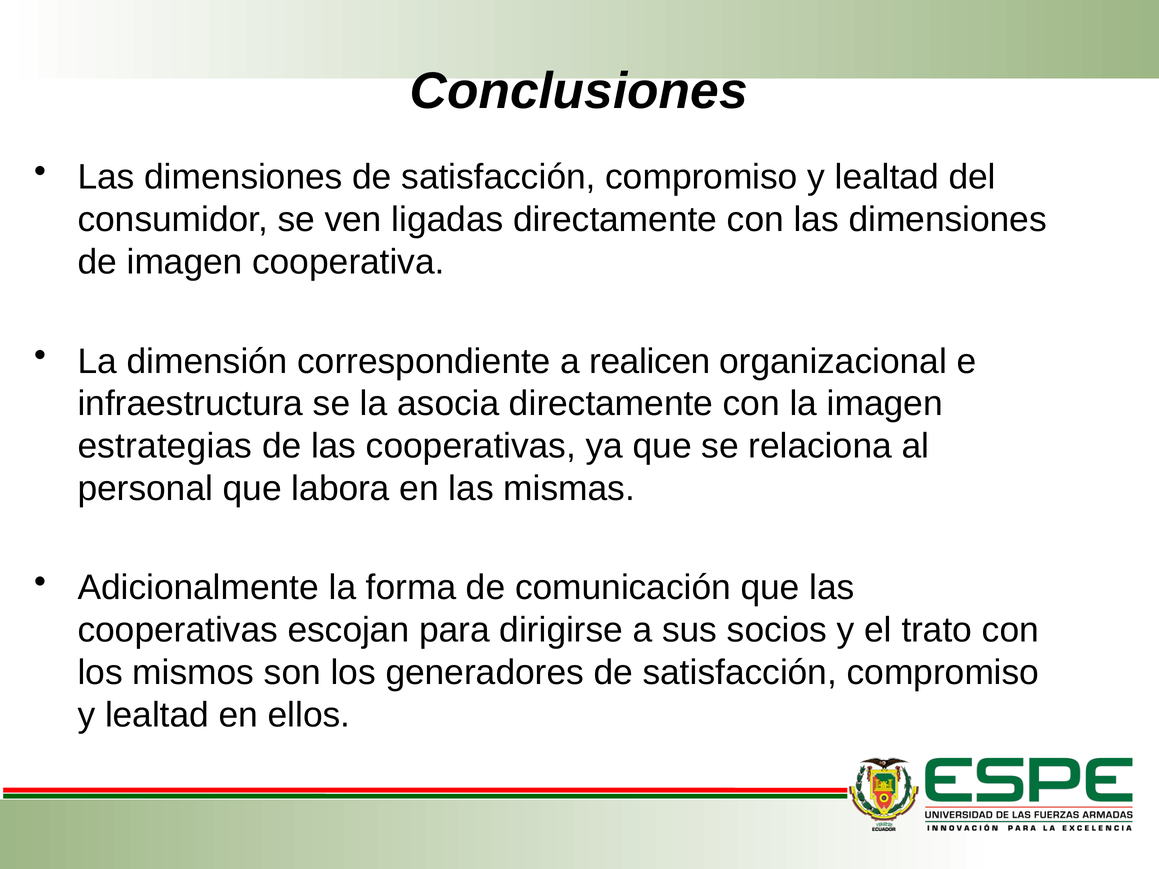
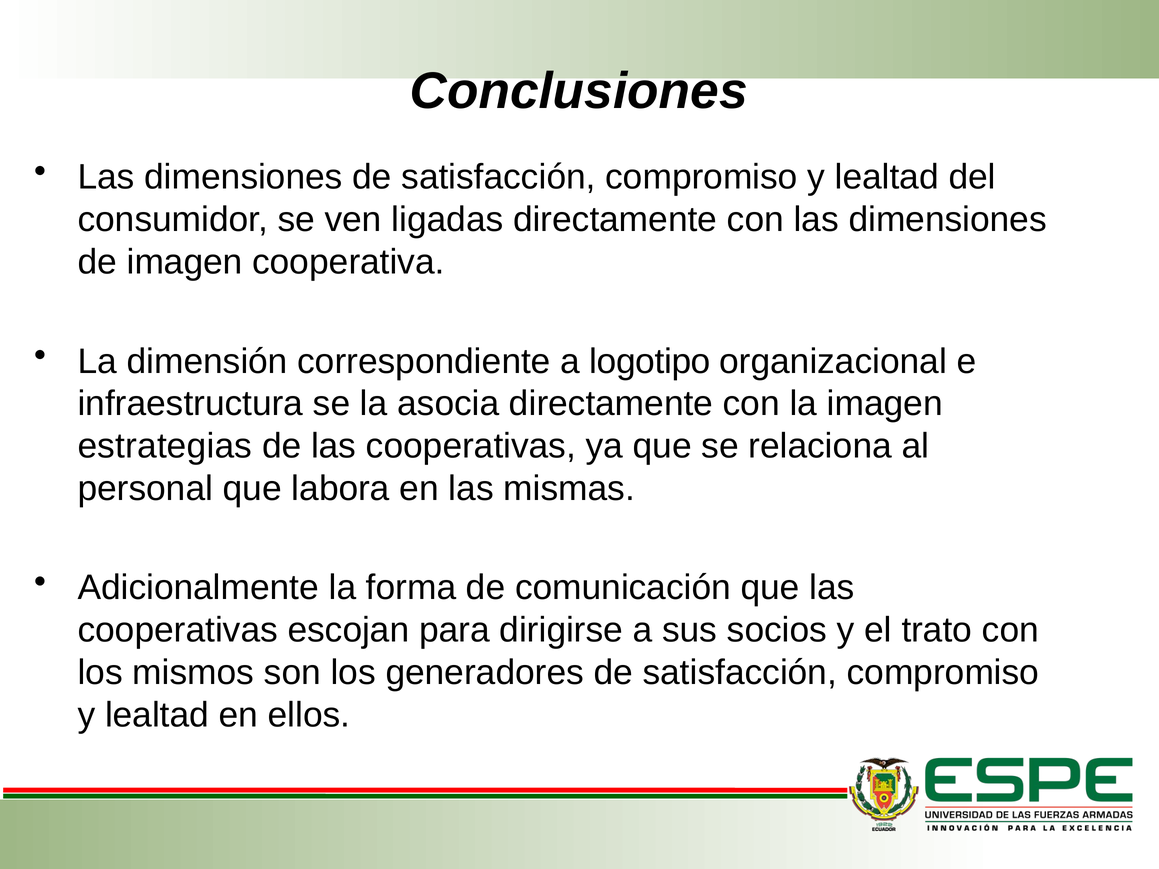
realicen: realicen -> logotipo
